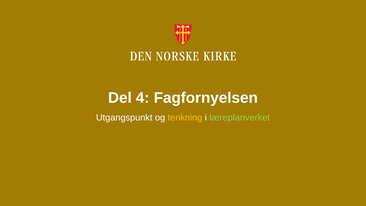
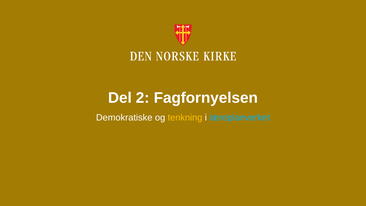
4: 4 -> 2
Utgangspunkt: Utgangspunkt -> Demokratiske
læreplanverket colour: light green -> light blue
